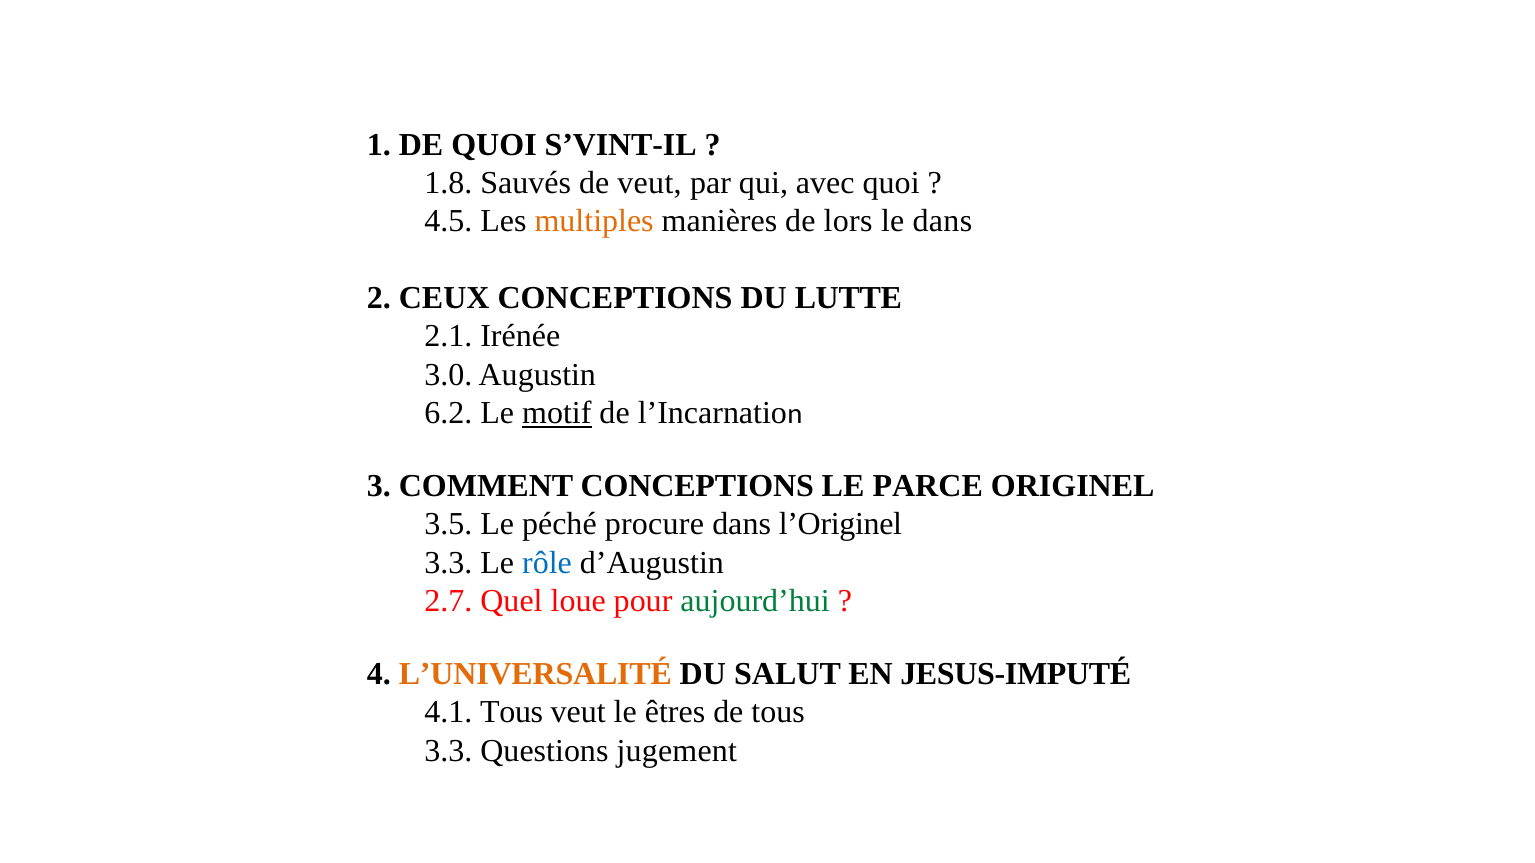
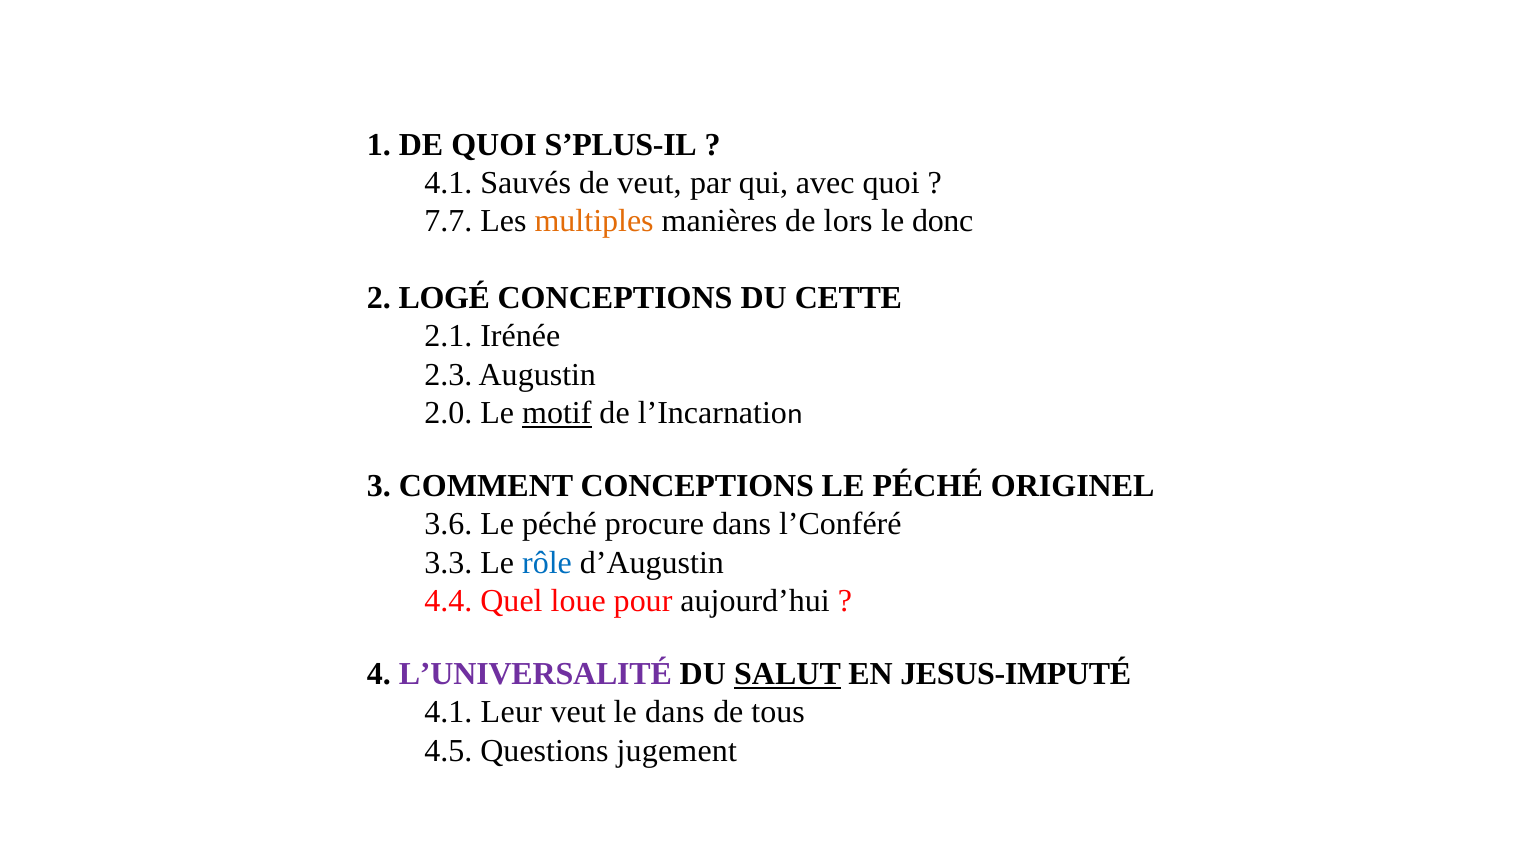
S’VINT-IL: S’VINT-IL -> S’PLUS-IL
1.8 at (448, 183): 1.8 -> 4.1
4.5: 4.5 -> 7.7
le dans: dans -> donc
CEUX: CEUX -> LOGÉ
LUTTE: LUTTE -> CETTE
3.0: 3.0 -> 2.3
6.2: 6.2 -> 2.0
PARCE at (928, 486): PARCE -> PÉCHÉ
3.5: 3.5 -> 3.6
l’Originel: l’Originel -> l’Conféré
2.7: 2.7 -> 4.4
aujourd’hui colour: green -> black
L’UNIVERSALITÉ colour: orange -> purple
SALUT underline: none -> present
4.1 Tous: Tous -> Leur
le êtres: êtres -> dans
3.3 at (448, 751): 3.3 -> 4.5
